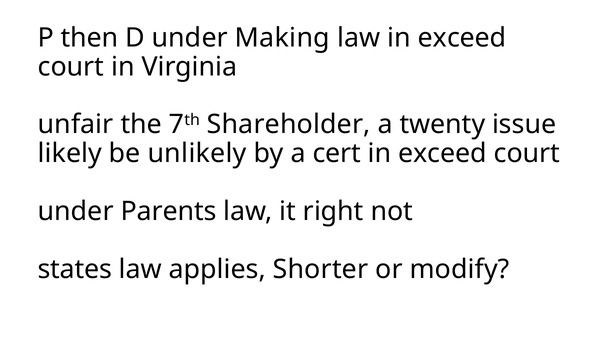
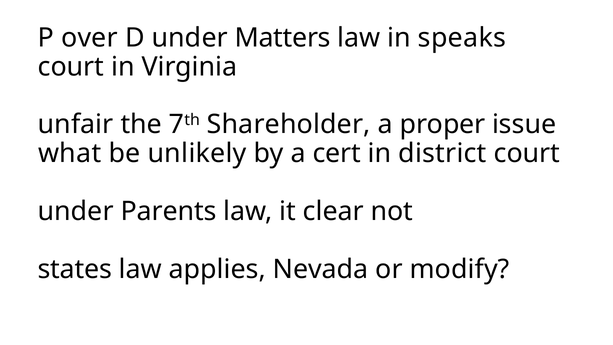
then: then -> over
Making: Making -> Matters
law in exceed: exceed -> speaks
twenty: twenty -> proper
likely: likely -> what
exceed at (443, 154): exceed -> district
right: right -> clear
Shorter: Shorter -> Nevada
